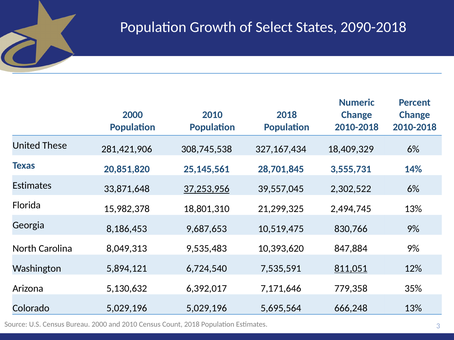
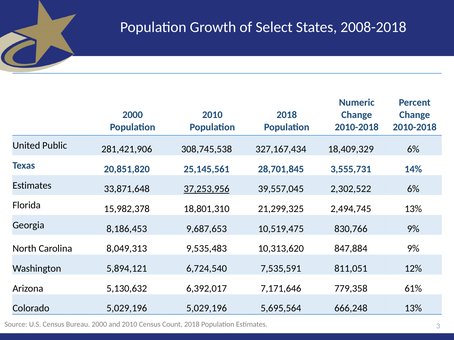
2090-2018: 2090-2018 -> 2008-2018
These: These -> Public
10,393,620: 10,393,620 -> 10,313,620
811,051 underline: present -> none
35%: 35% -> 61%
